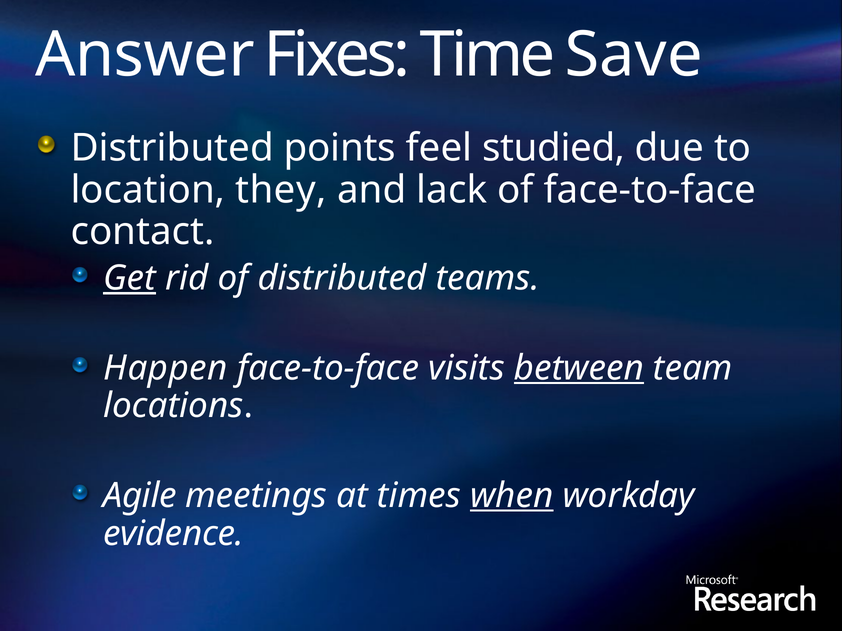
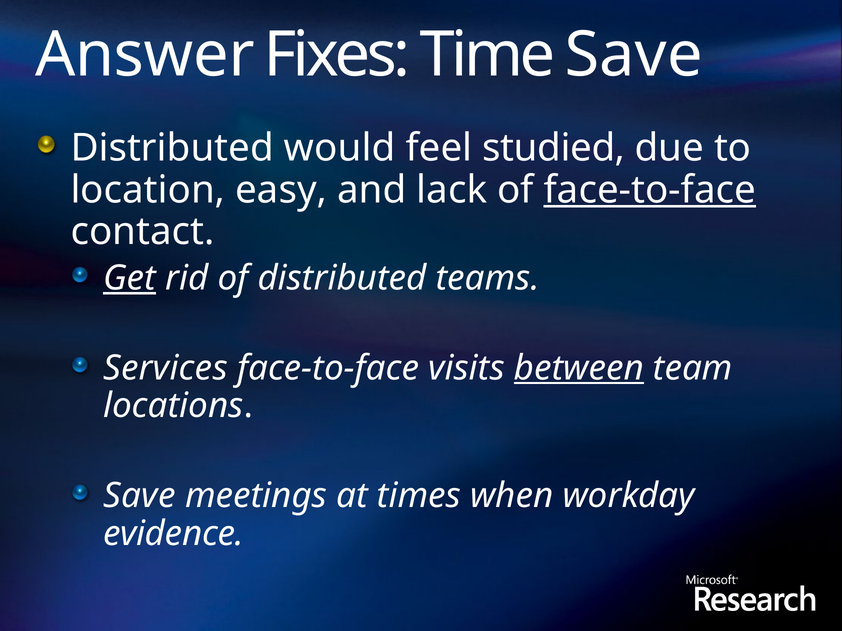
points: points -> would
they: they -> easy
face-to-face at (650, 190) underline: none -> present
Happen: Happen -> Services
Agile at (140, 496): Agile -> Save
when underline: present -> none
